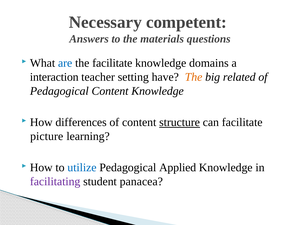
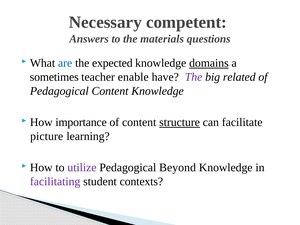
the facilitate: facilitate -> expected
domains underline: none -> present
interaction: interaction -> sometimes
setting: setting -> enable
The at (194, 77) colour: orange -> purple
differences: differences -> importance
utilize colour: blue -> purple
Applied: Applied -> Beyond
panacea: panacea -> contexts
